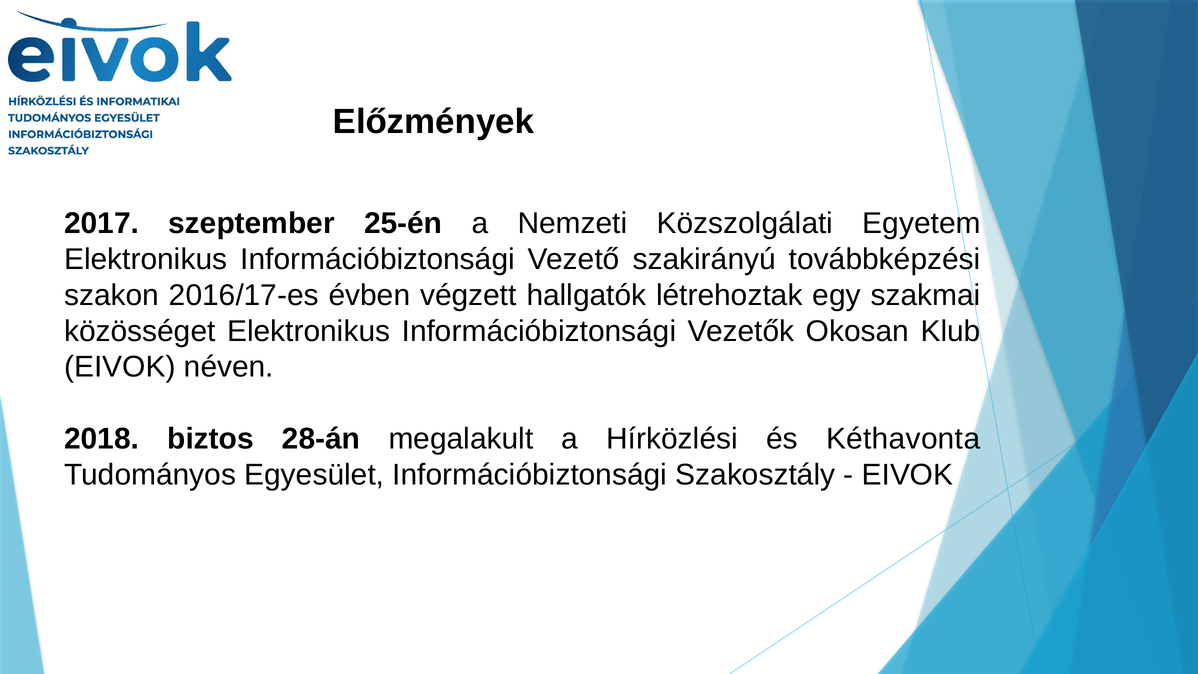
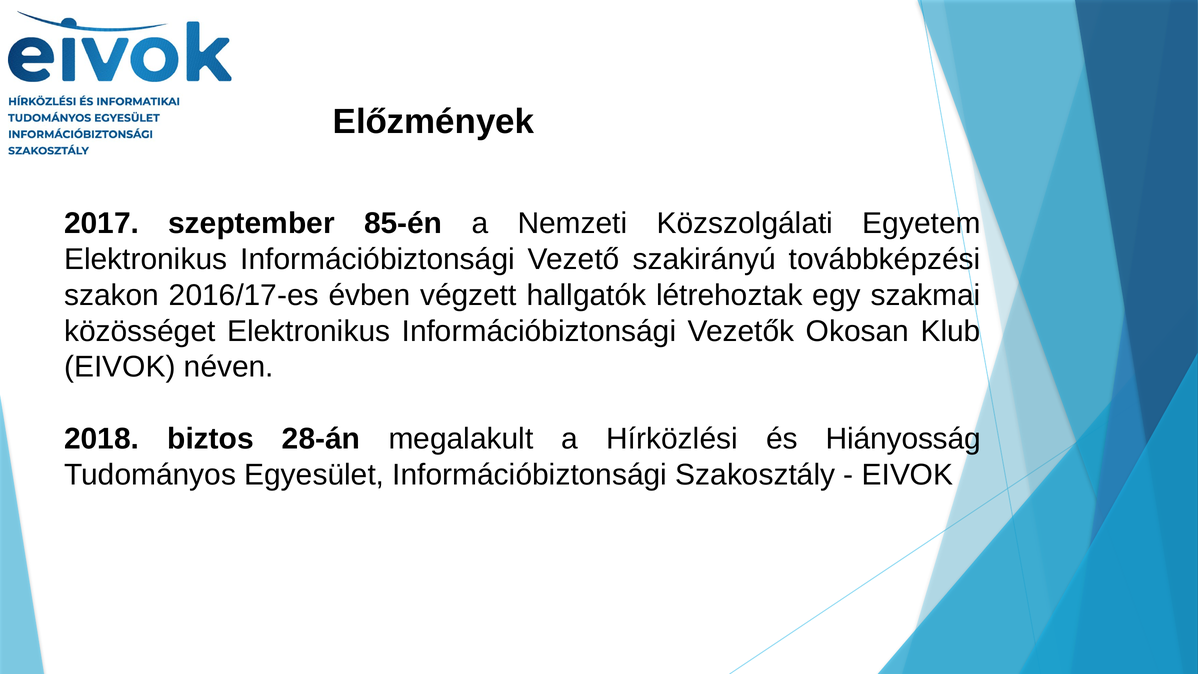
25-én: 25-én -> 85-én
Kéthavonta: Kéthavonta -> Hiányosság
